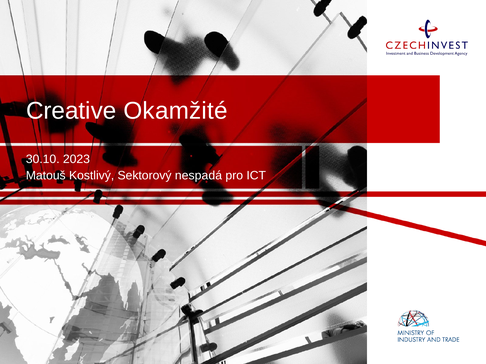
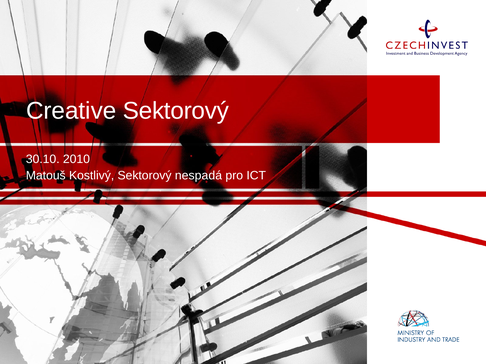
Creative Okamžité: Okamžité -> Sektorový
2023: 2023 -> 2010
